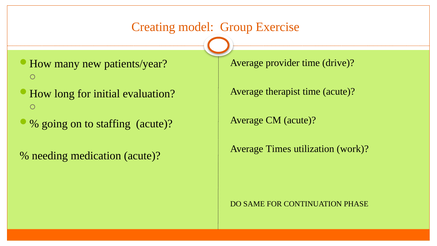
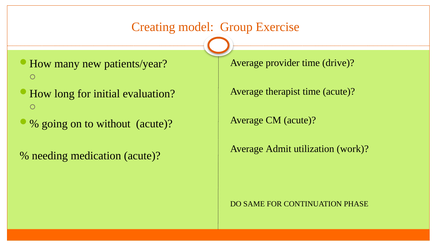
staffing: staffing -> without
Times: Times -> Admit
